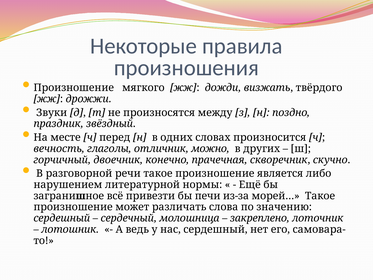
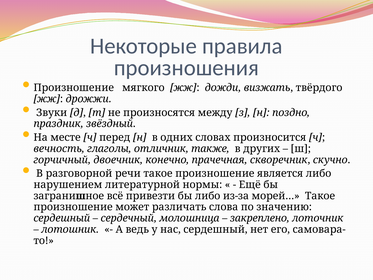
можно: можно -> также
бы печи: печи -> либо
